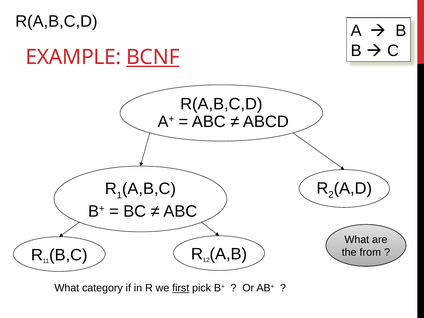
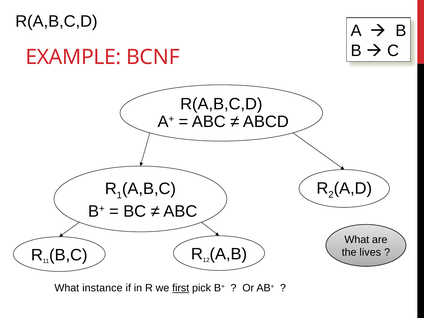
BCNF underline: present -> none
from: from -> lives
category: category -> instance
